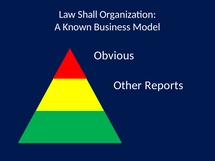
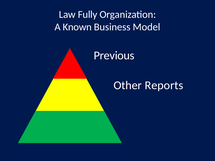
Shall: Shall -> Fully
Obvious: Obvious -> Previous
